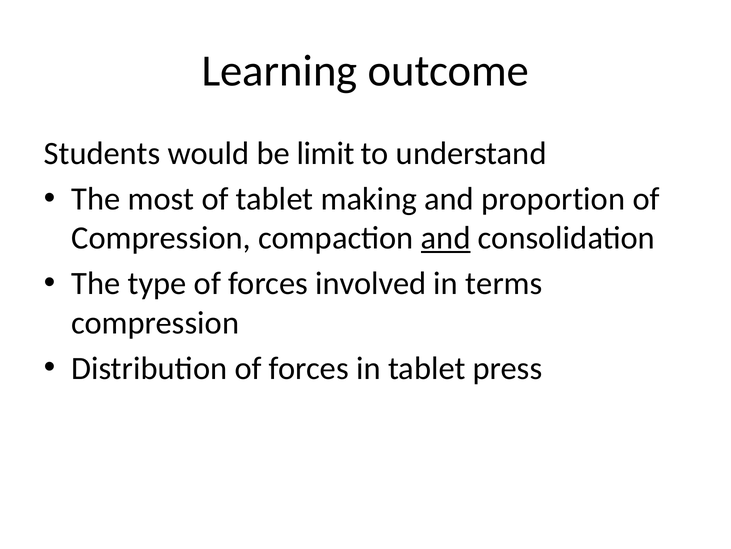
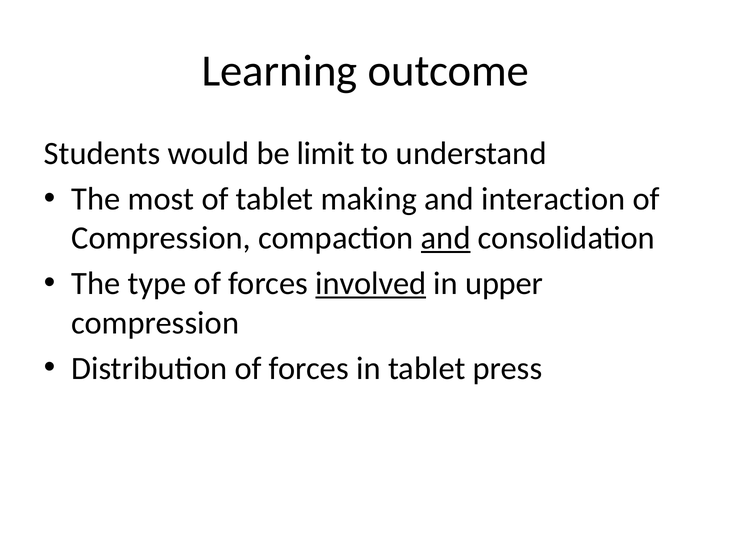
proportion: proportion -> interaction
involved underline: none -> present
terms: terms -> upper
